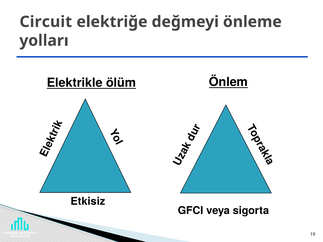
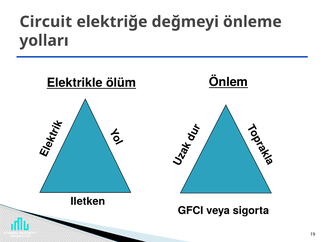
Etkisiz: Etkisiz -> Iletken
